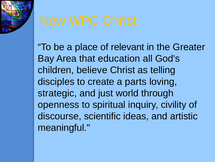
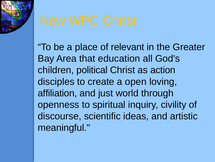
believe: believe -> political
telling: telling -> action
parts: parts -> open
strategic: strategic -> affiliation
